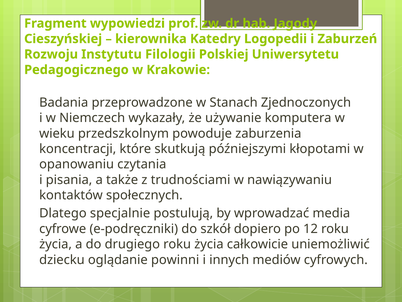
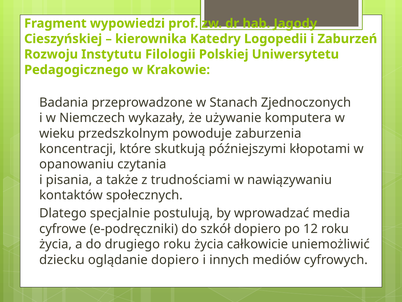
oglądanie powinni: powinni -> dopiero
